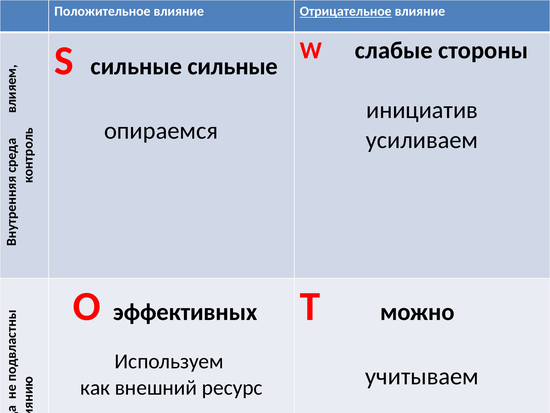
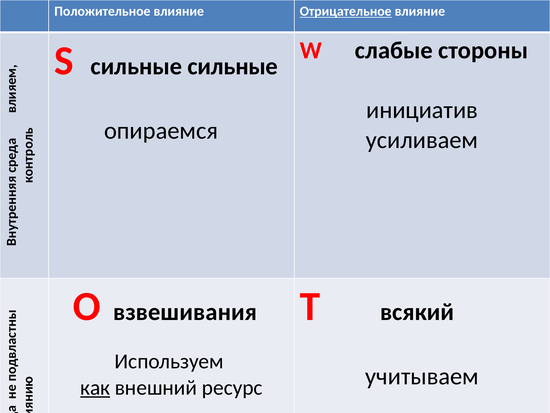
эффективных: эффективных -> взвешивания
можно: можно -> всякий
как underline: none -> present
